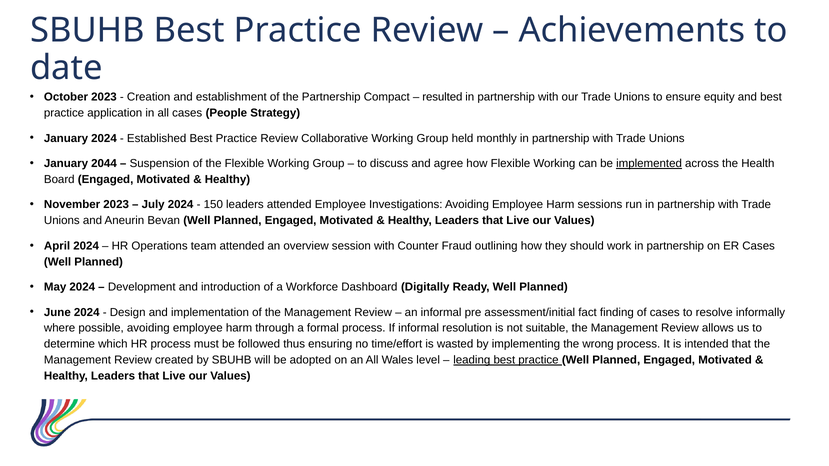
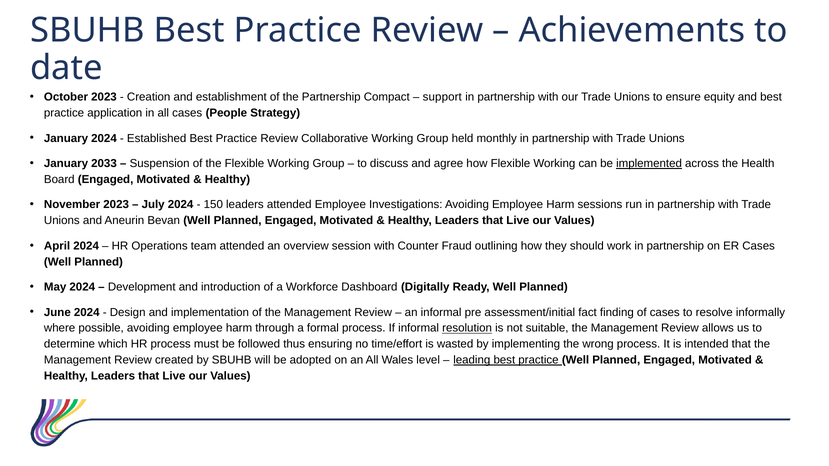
resulted: resulted -> support
2044: 2044 -> 2033
resolution underline: none -> present
